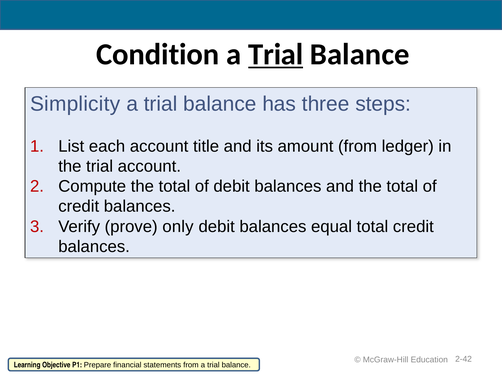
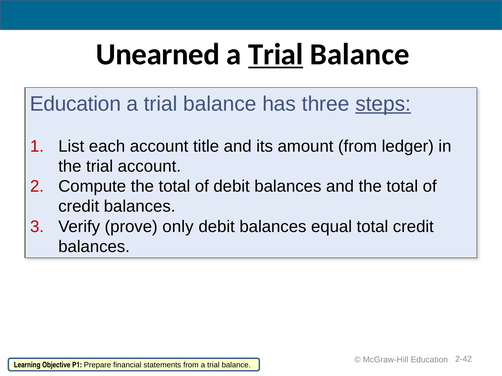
Condition: Condition -> Unearned
Simplicity at (75, 104): Simplicity -> Education
steps underline: none -> present
